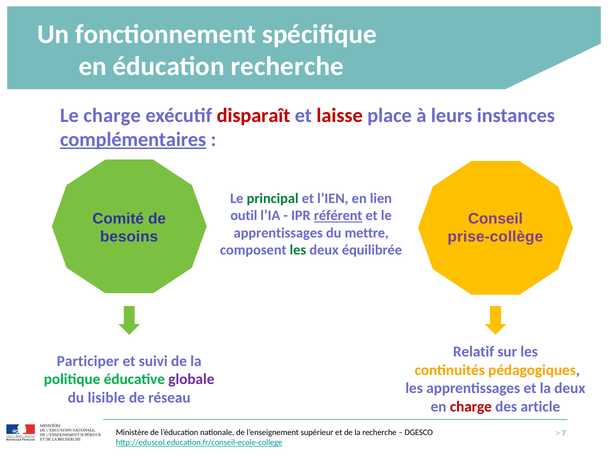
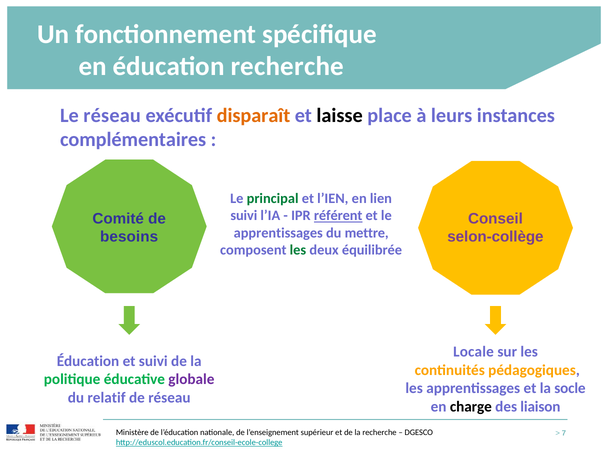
Le charge: charge -> réseau
disparaît colour: red -> orange
laisse colour: red -> black
complémentaires underline: present -> none
outil at (244, 216): outil -> suivi
prise-collège: prise-collège -> selon-collège
Relatif: Relatif -> Locale
Participer at (88, 361): Participer -> Éducation
la deux: deux -> socle
lisible: lisible -> relatif
charge at (471, 407) colour: red -> black
article: article -> liaison
